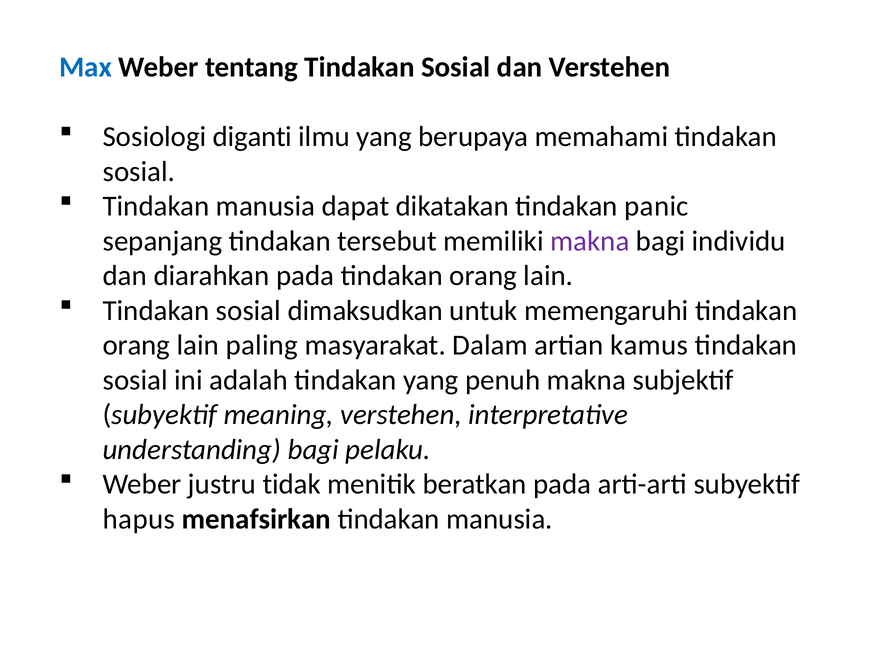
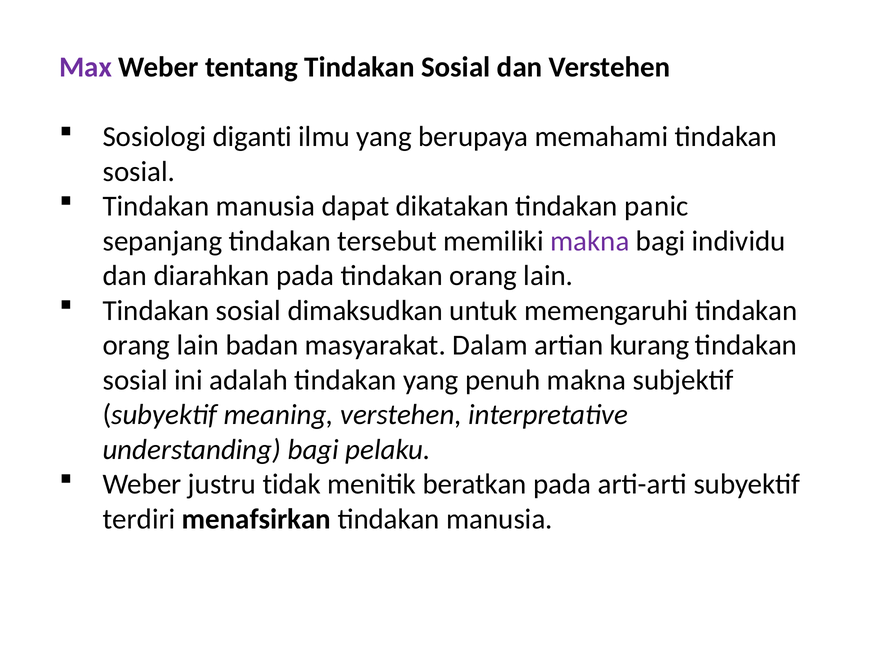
Max colour: blue -> purple
paling: paling -> badan
kamus: kamus -> kurang
hapus: hapus -> terdiri
